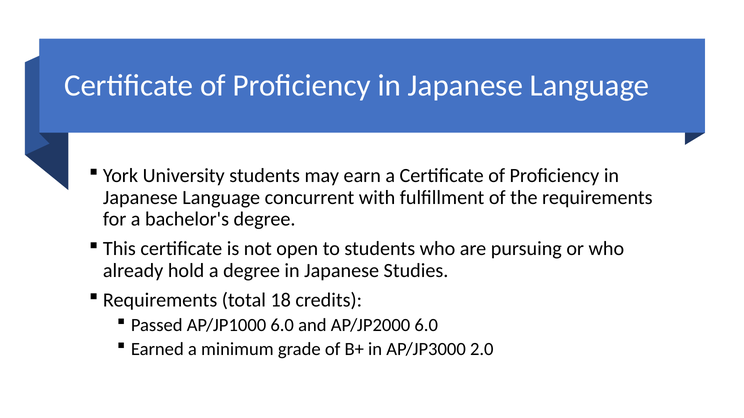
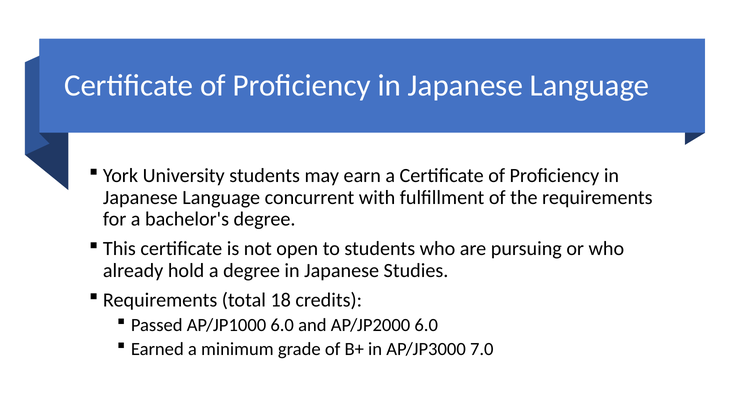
2.0: 2.0 -> 7.0
